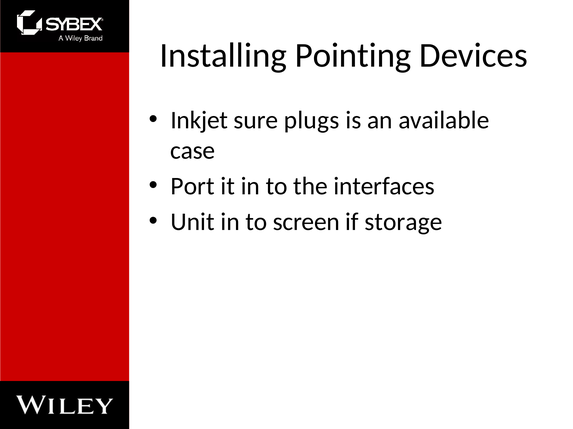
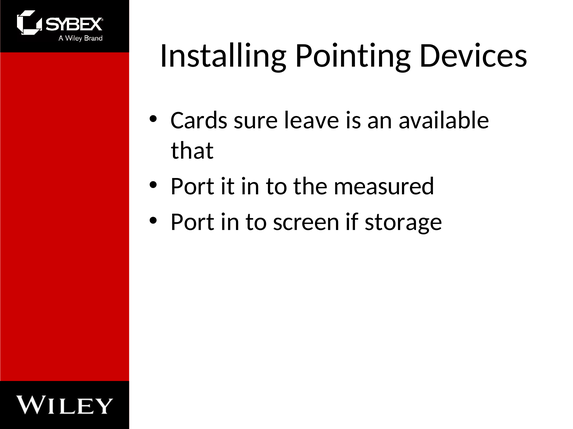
Inkjet: Inkjet -> Cards
plugs: plugs -> leave
case: case -> that
interfaces: interfaces -> measured
Unit at (193, 222): Unit -> Port
